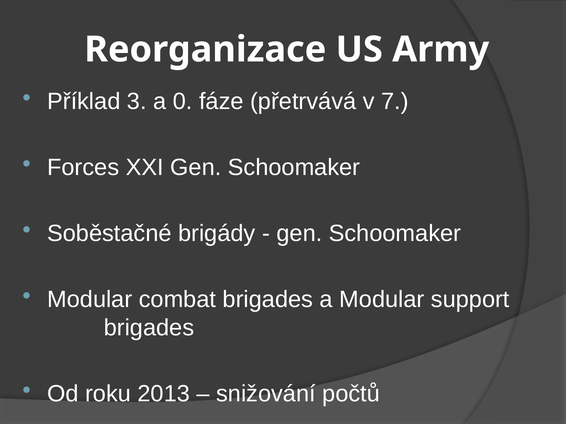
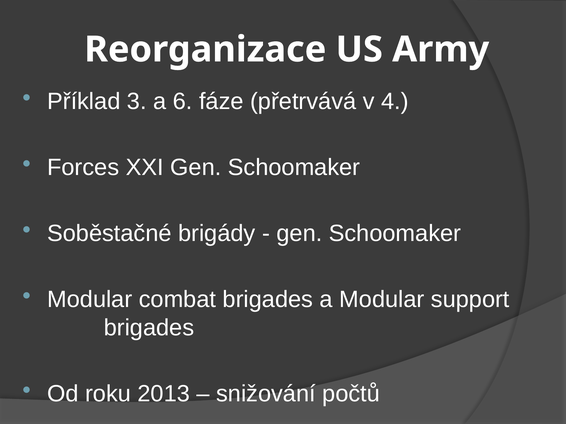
0: 0 -> 6
7: 7 -> 4
